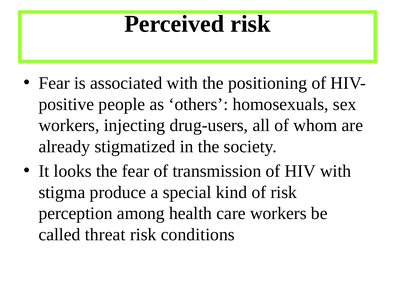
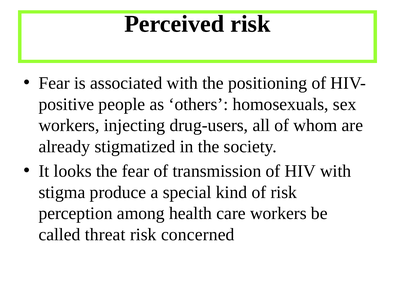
conditions: conditions -> concerned
